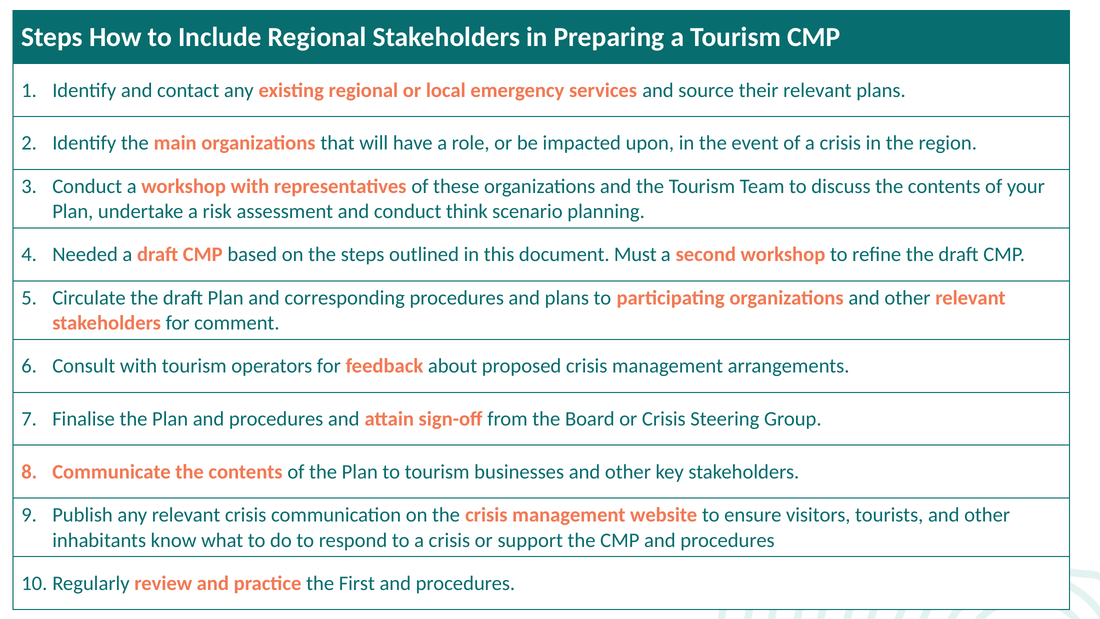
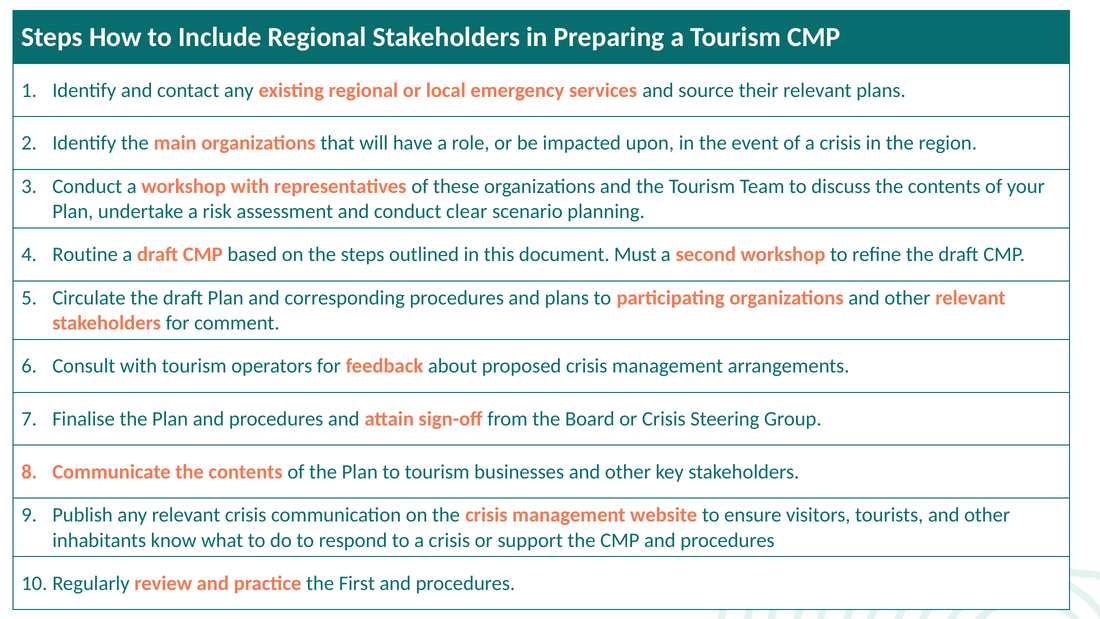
think: think -> clear
Needed: Needed -> Routine
